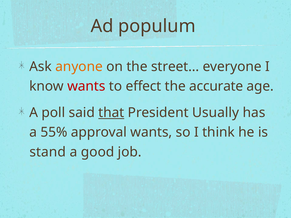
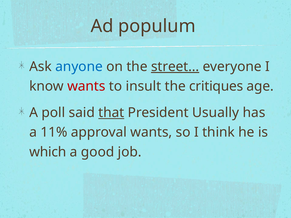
anyone colour: orange -> blue
street underline: none -> present
effect: effect -> insult
accurate: accurate -> critiques
55%: 55% -> 11%
stand: stand -> which
